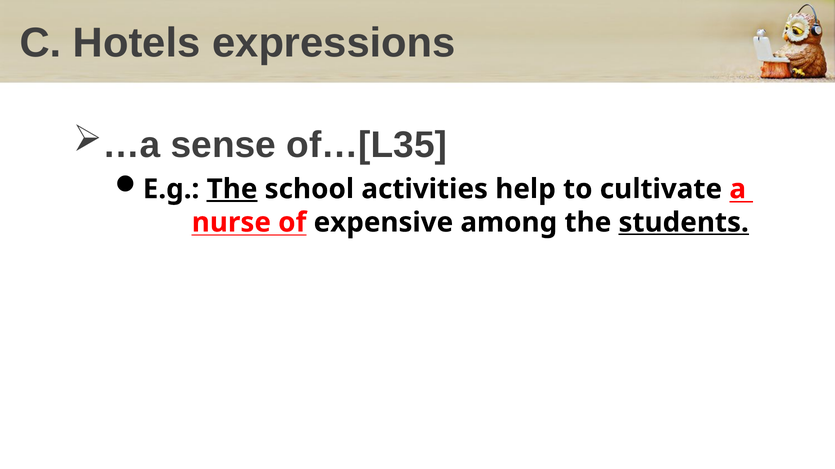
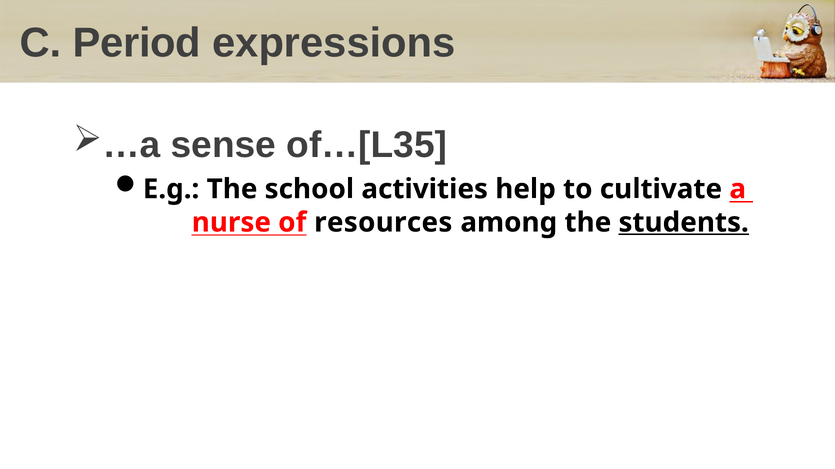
Hotels: Hotels -> Period
The at (232, 189) underline: present -> none
expensive: expensive -> resources
